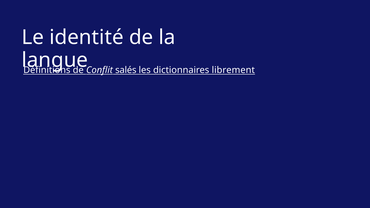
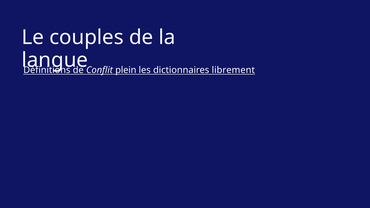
identité: identité -> couples
salés: salés -> plein
